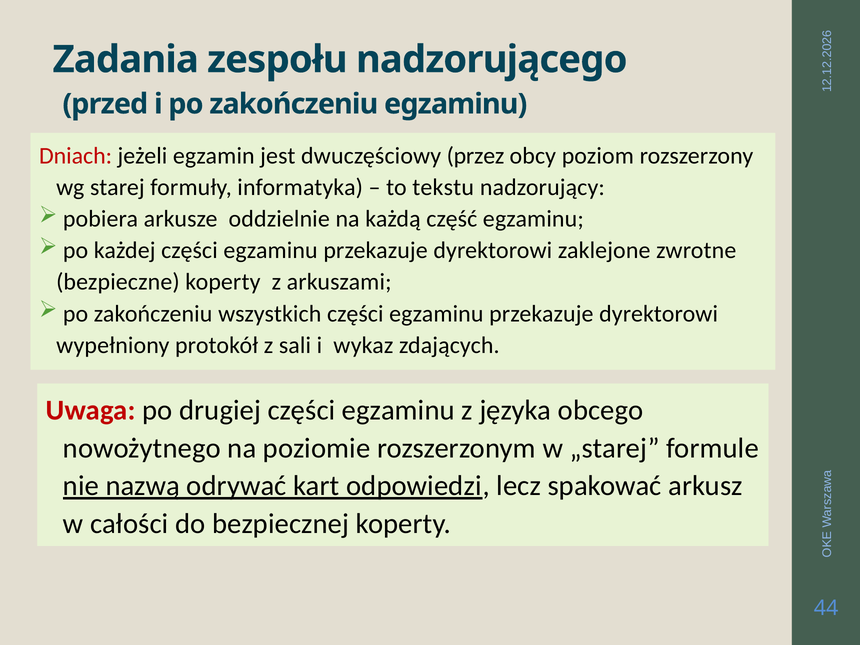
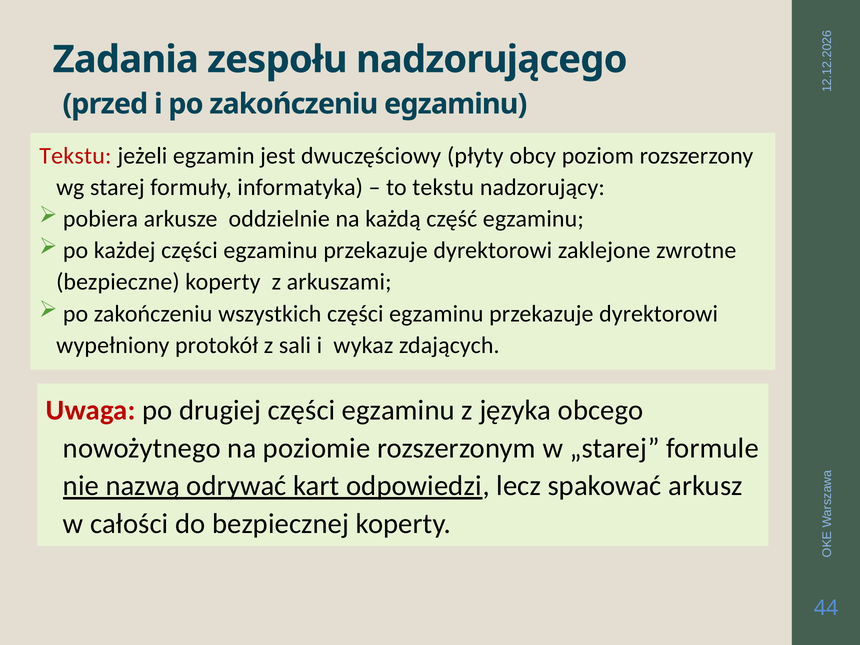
Dniach at (76, 156): Dniach -> Tekstu
przez: przez -> płyty
